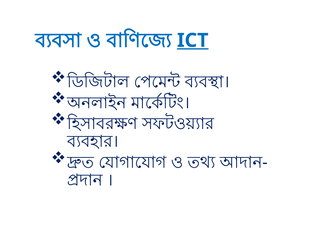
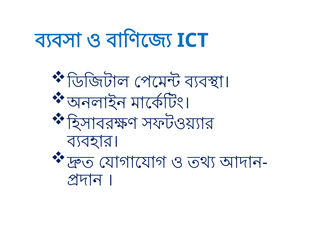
ICT underline: present -> none
